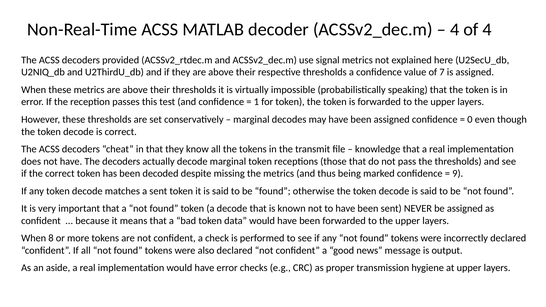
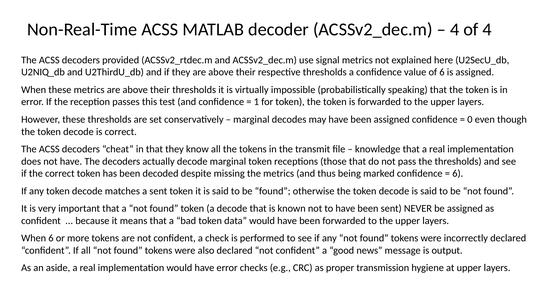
of 7: 7 -> 6
9 at (458, 174): 9 -> 6
When 8: 8 -> 6
